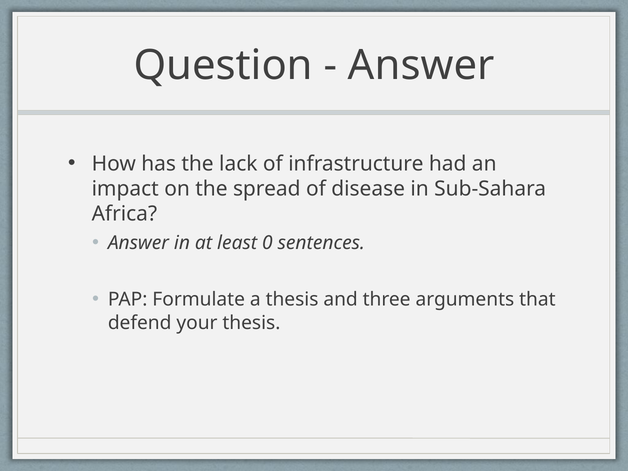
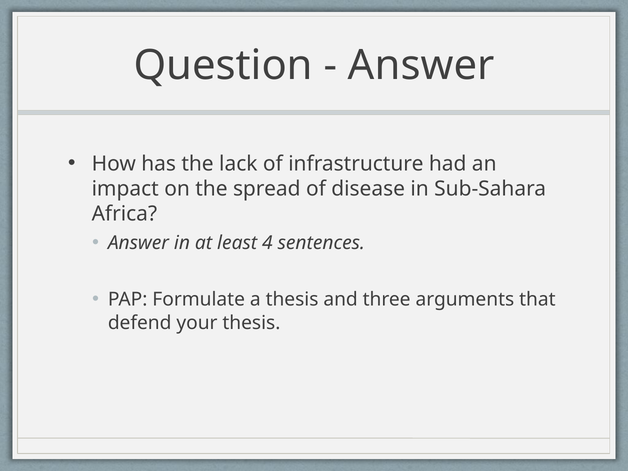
0: 0 -> 4
